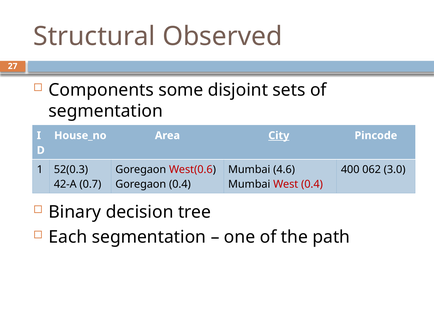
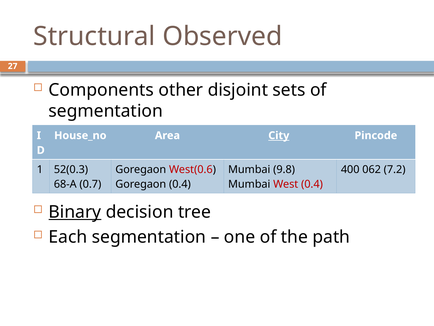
some: some -> other
4.6: 4.6 -> 9.8
3.0: 3.0 -> 7.2
42-A: 42-A -> 68-A
Binary underline: none -> present
